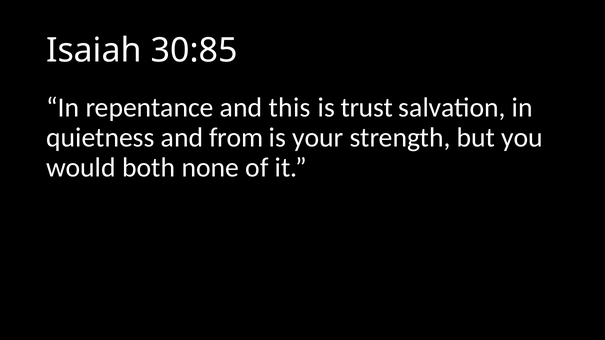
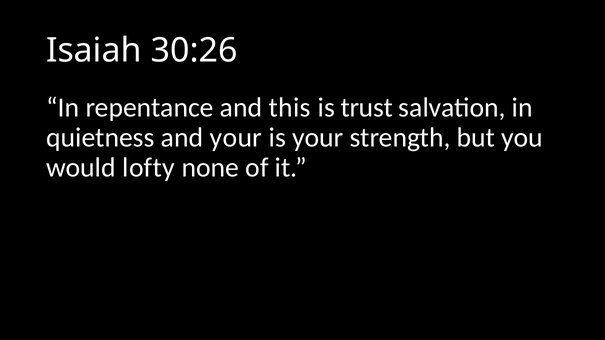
30:85: 30:85 -> 30:26
and from: from -> your
both: both -> lofty
